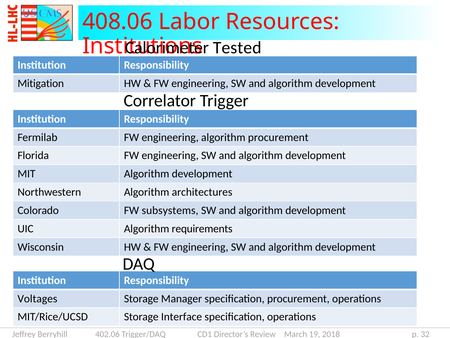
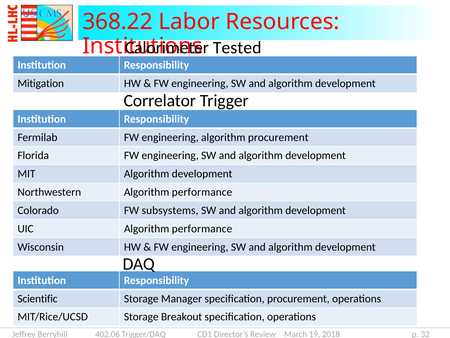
408.06: 408.06 -> 368.22
Northwestern Algorithm architectures: architectures -> performance
UIC Algorithm requirements: requirements -> performance
Voltages: Voltages -> Scientific
Interface: Interface -> Breakout
